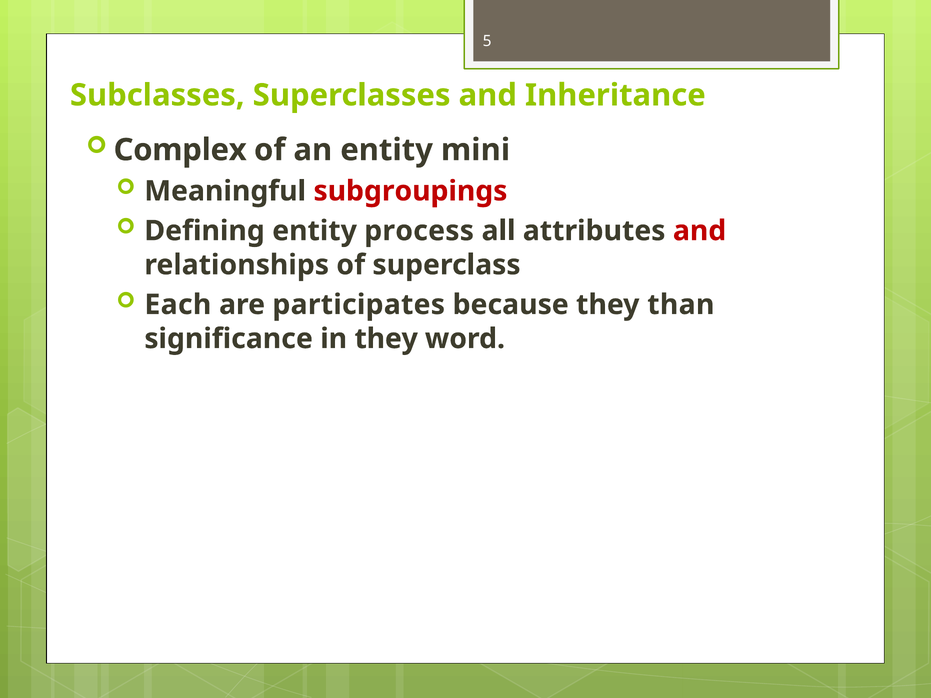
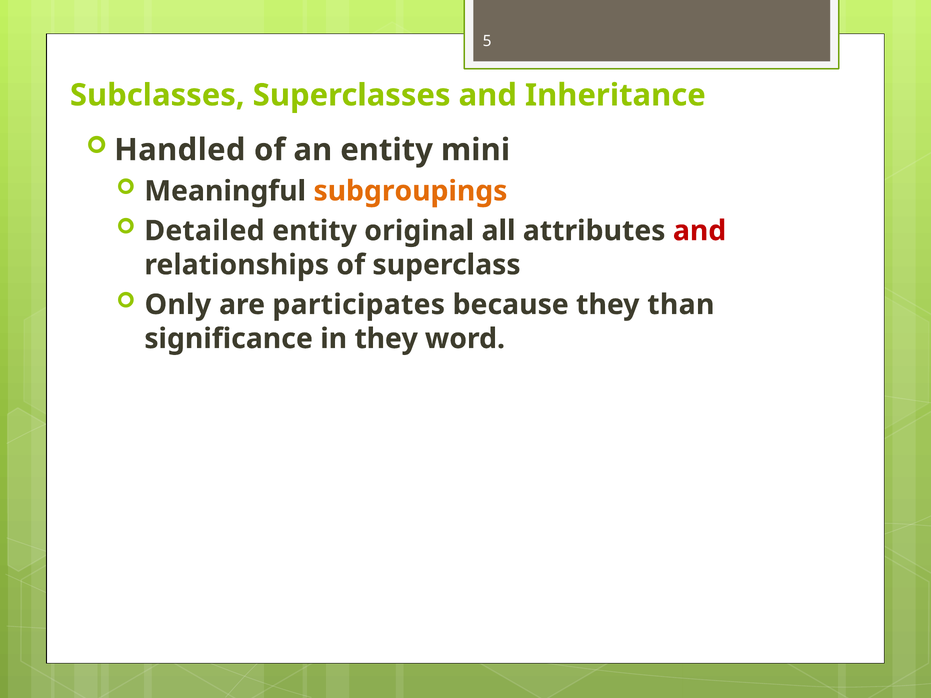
Complex: Complex -> Handled
subgroupings colour: red -> orange
Defining: Defining -> Detailed
process: process -> original
Each: Each -> Only
